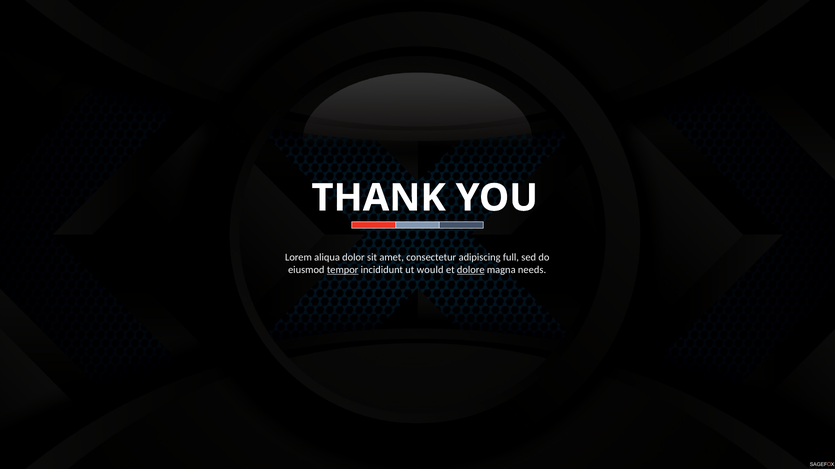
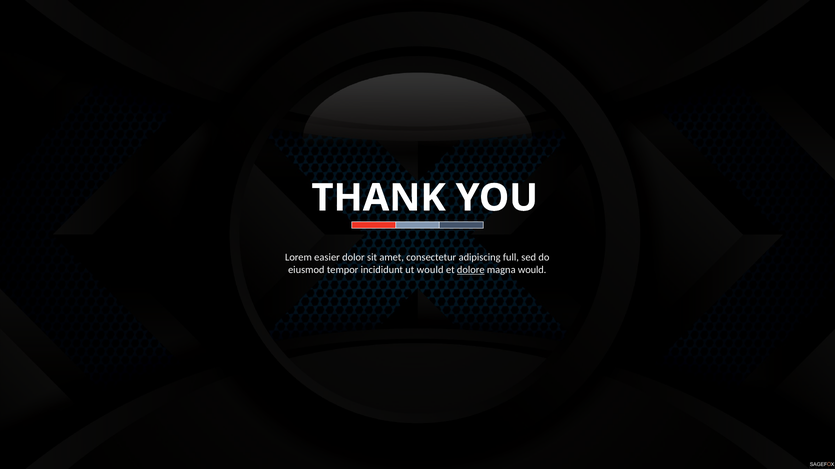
aliqua: aliqua -> easier
tempor underline: present -> none
magna needs: needs -> would
